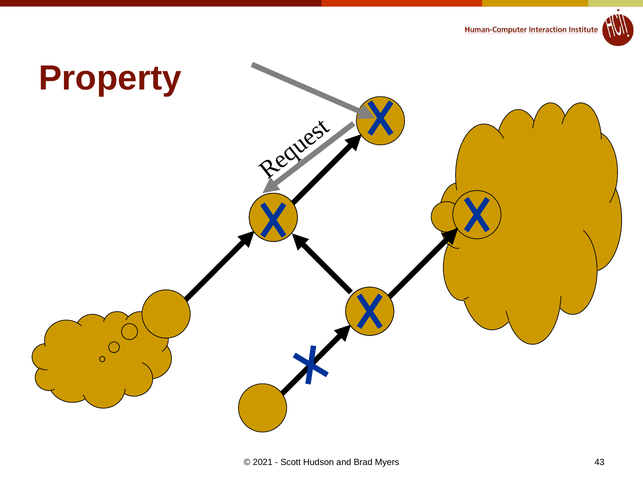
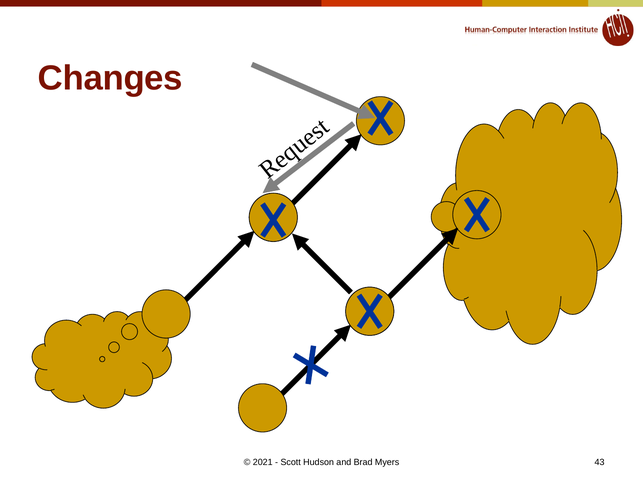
Property: Property -> Changes
